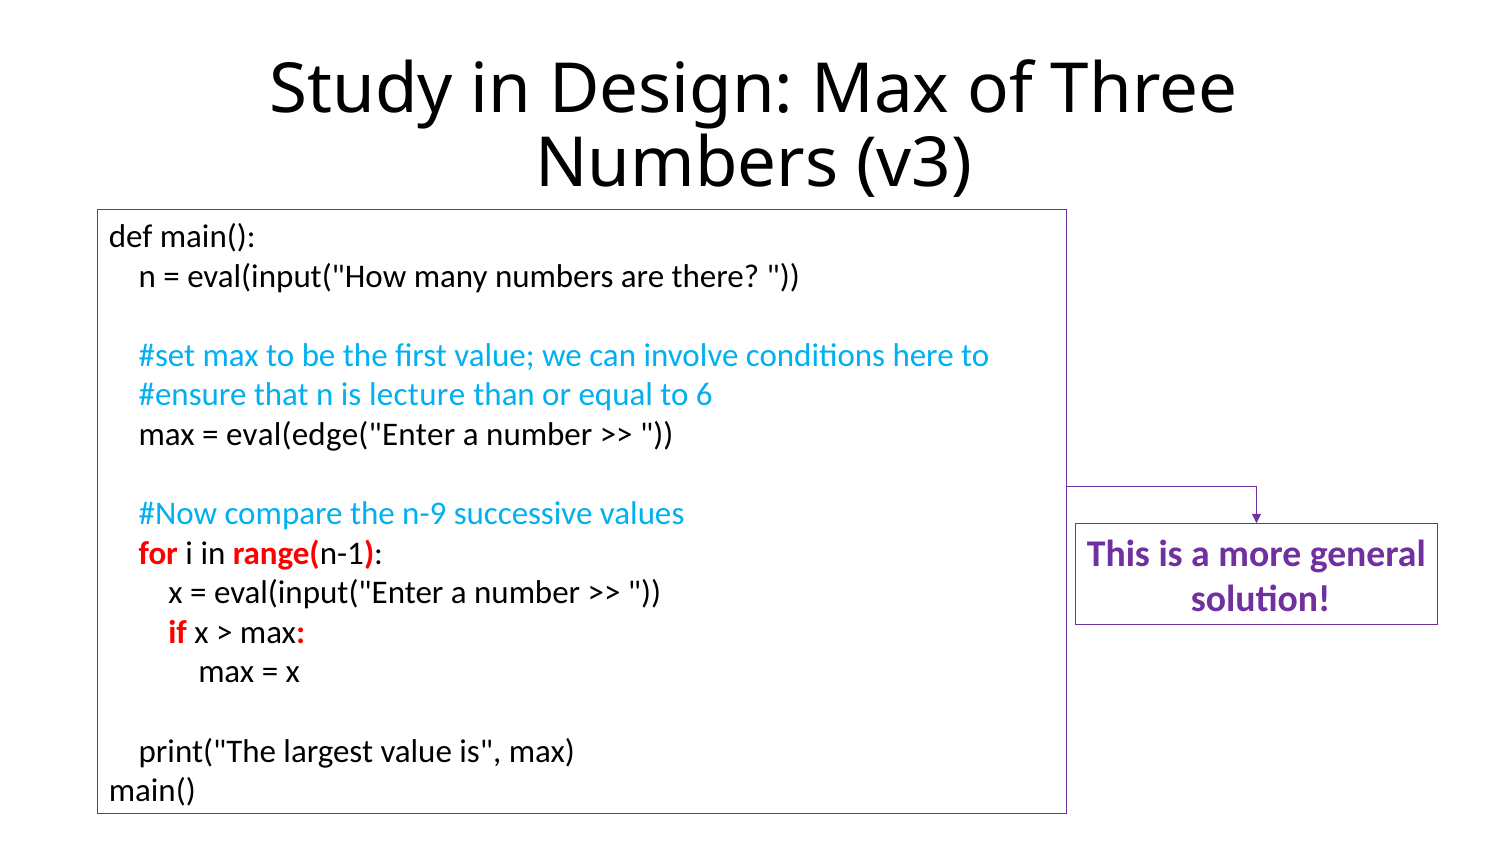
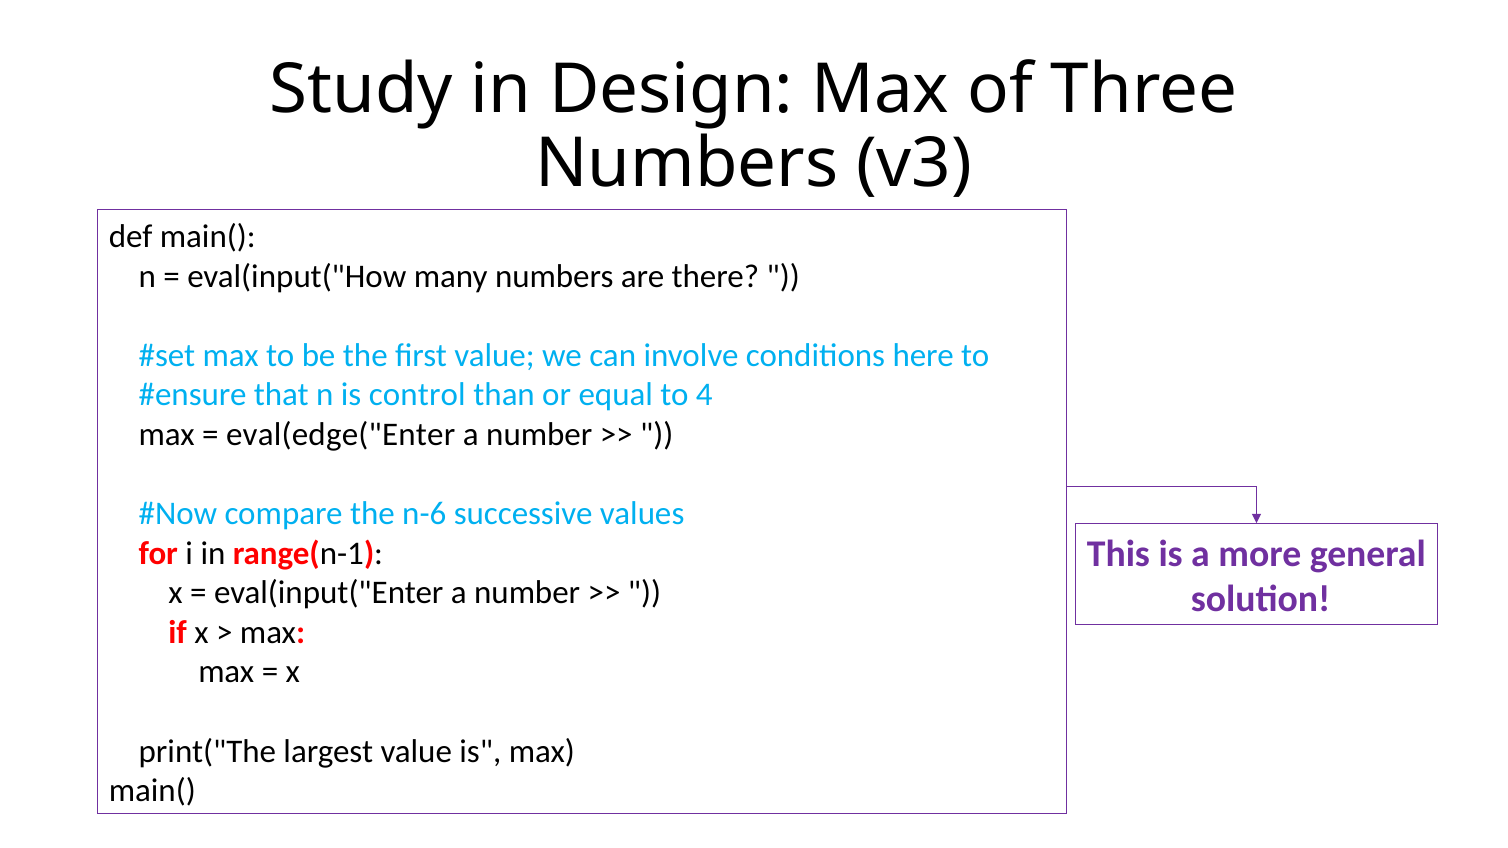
lecture: lecture -> control
6: 6 -> 4
n-9: n-9 -> n-6
